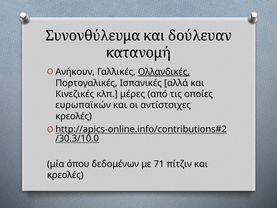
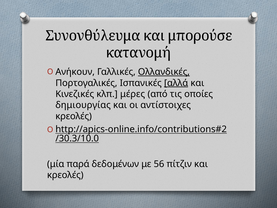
δούλευαν: δούλευαν -> μπορούσε
αλλά underline: none -> present
ευρωπαϊκών: ευρωπαϊκών -> δημιουργίας
όπου: όπου -> παρά
71: 71 -> 56
